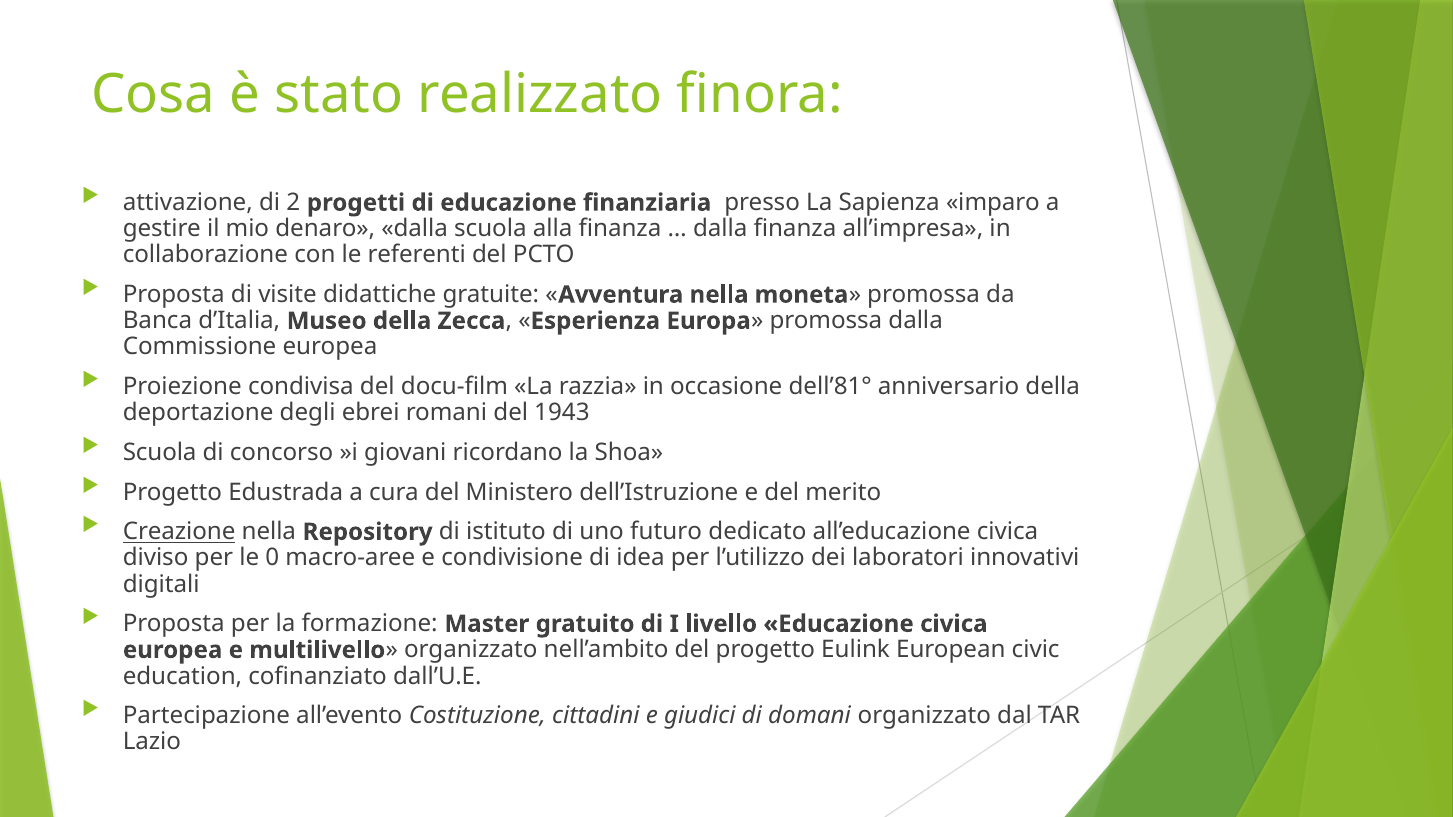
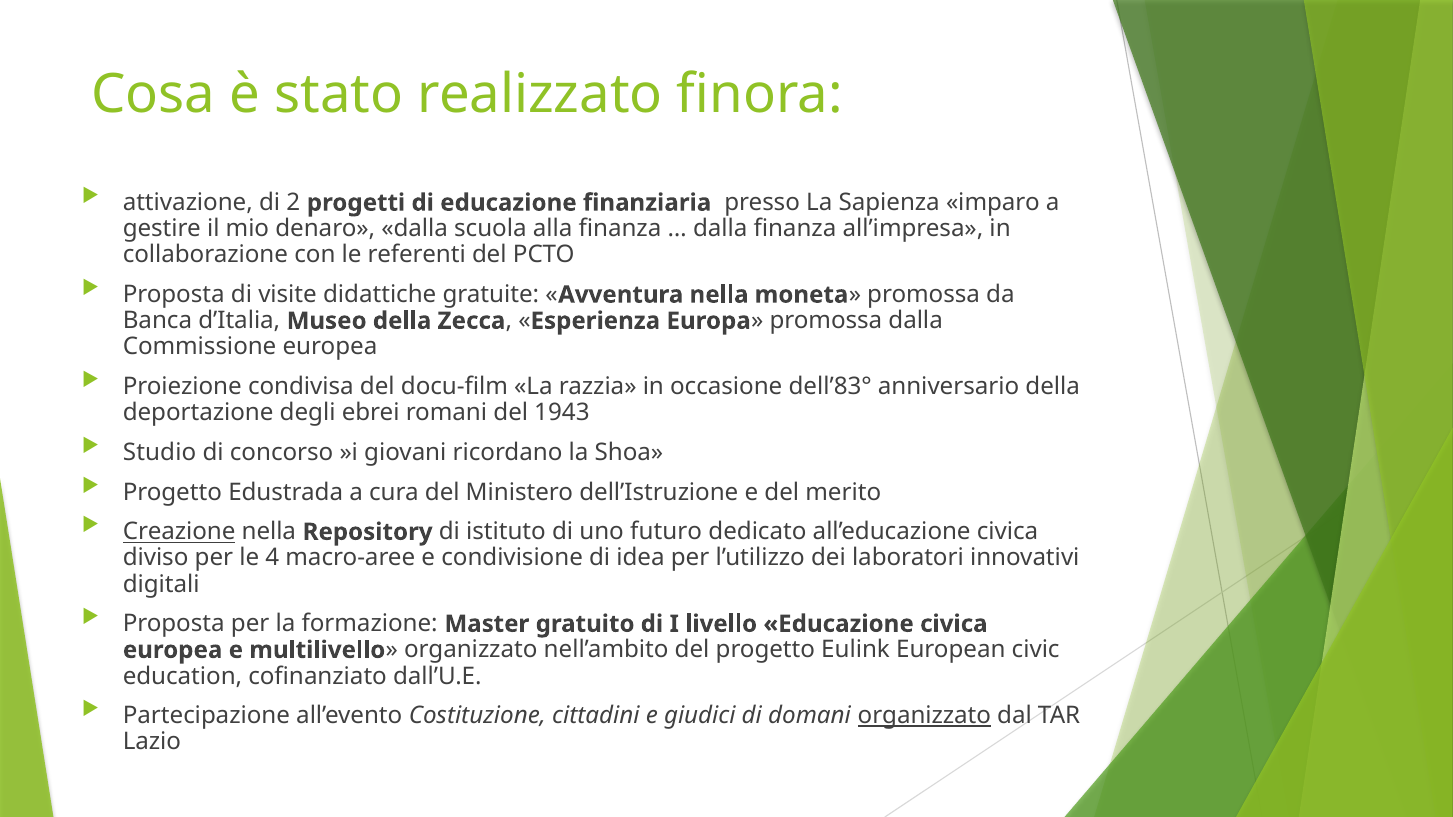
dell’81°: dell’81° -> dell’83°
Scuola at (160, 453): Scuola -> Studio
0: 0 -> 4
organizzato at (924, 716) underline: none -> present
